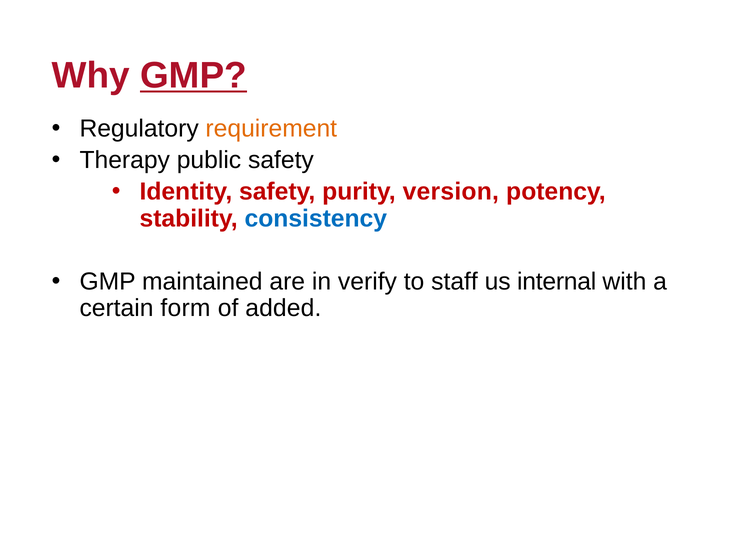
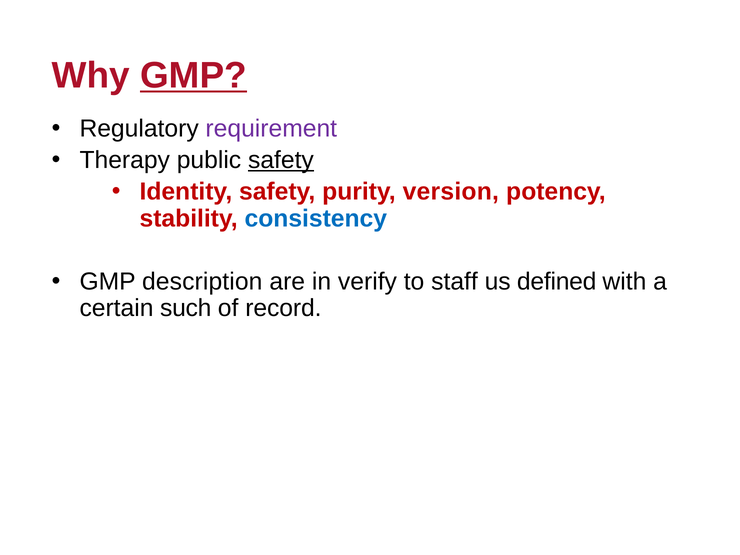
requirement colour: orange -> purple
safety at (281, 160) underline: none -> present
maintained: maintained -> description
internal: internal -> defined
form: form -> such
added: added -> record
